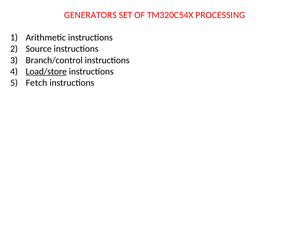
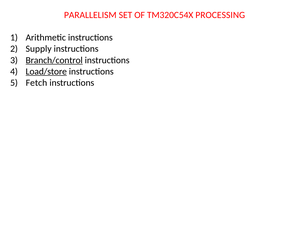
GENERATORS: GENERATORS -> PARALLELISM
Source: Source -> Supply
Branch/control underline: none -> present
